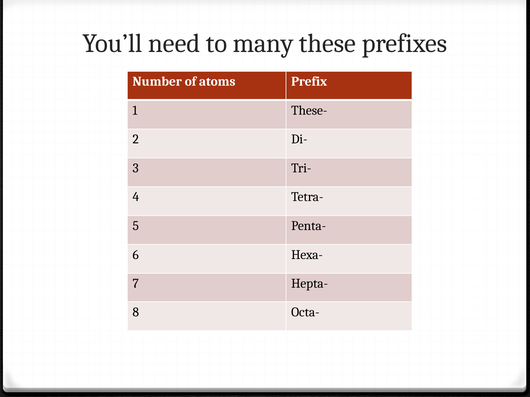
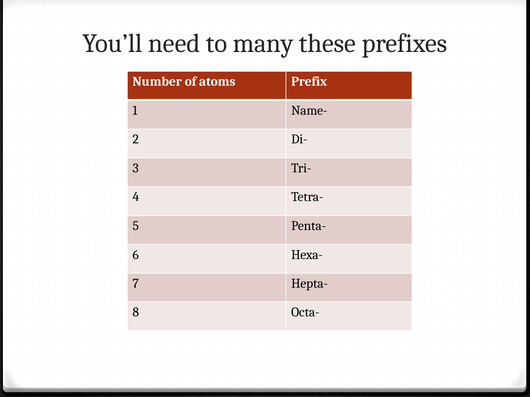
These-: These- -> Name-
